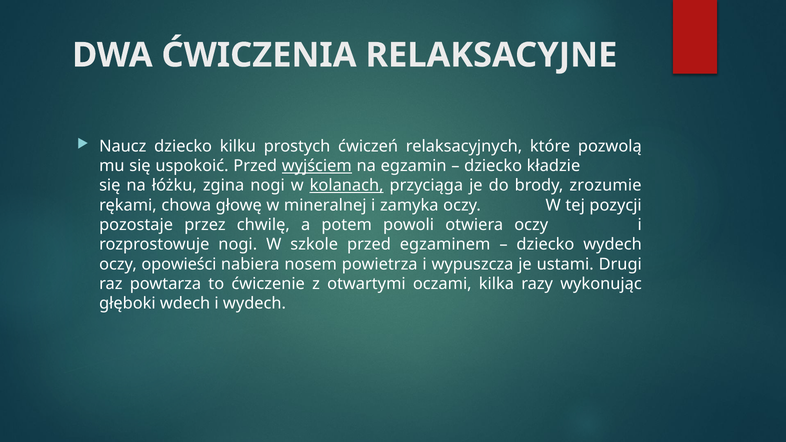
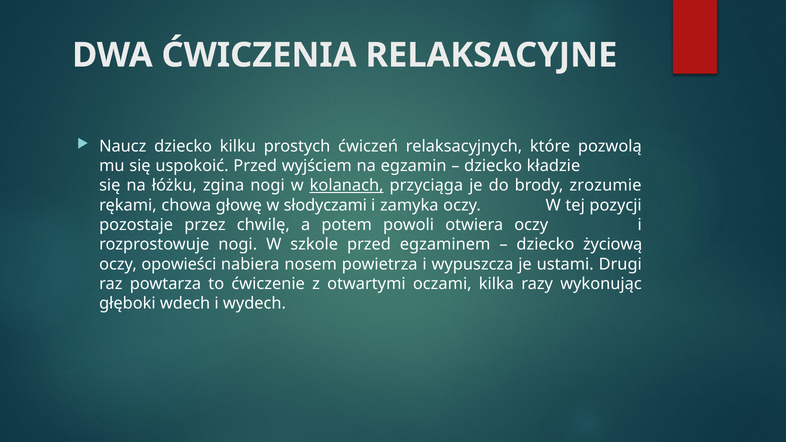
wyjściem underline: present -> none
mineralnej: mineralnej -> słodyczami
dziecko wydech: wydech -> życiową
